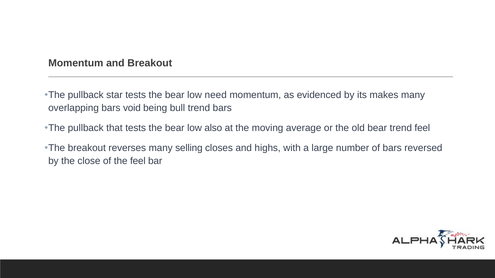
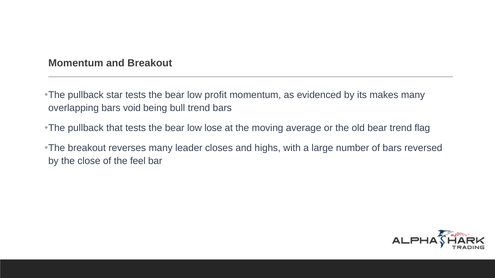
need: need -> profit
also: also -> lose
trend feel: feel -> flag
selling: selling -> leader
